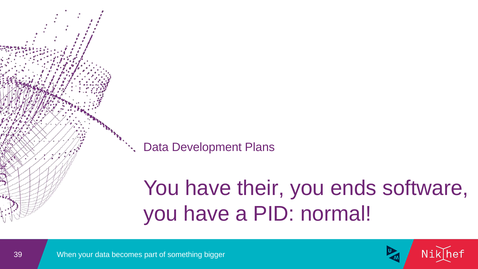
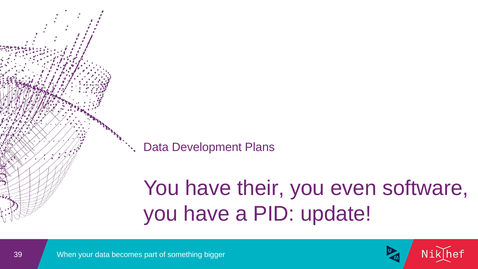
ends: ends -> even
normal: normal -> update
